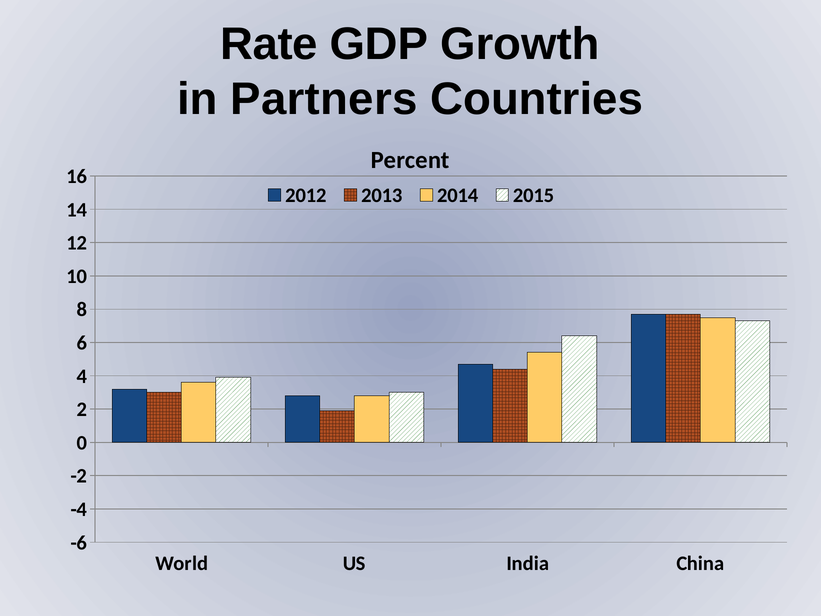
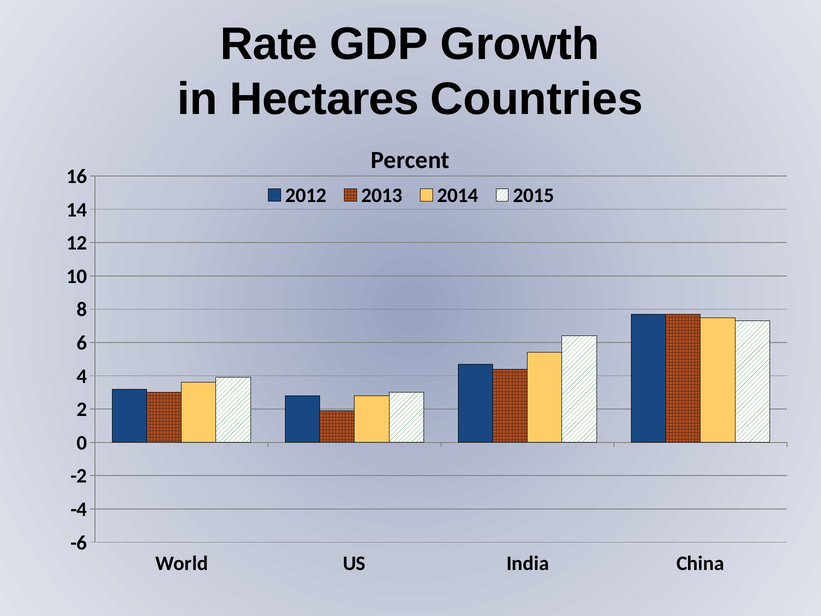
Partners: Partners -> Hectares
